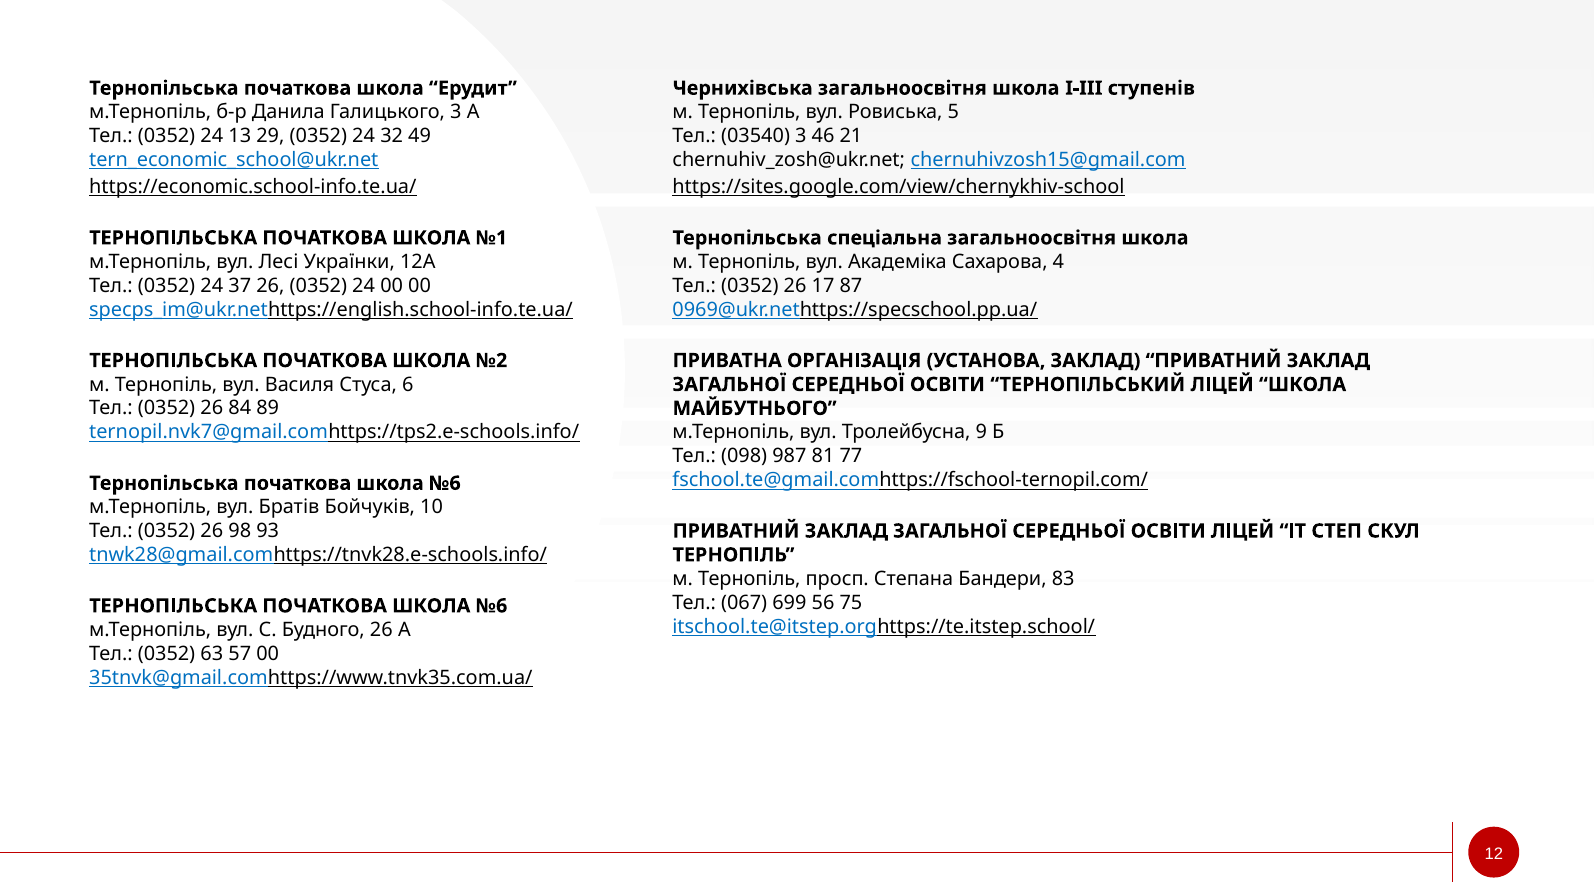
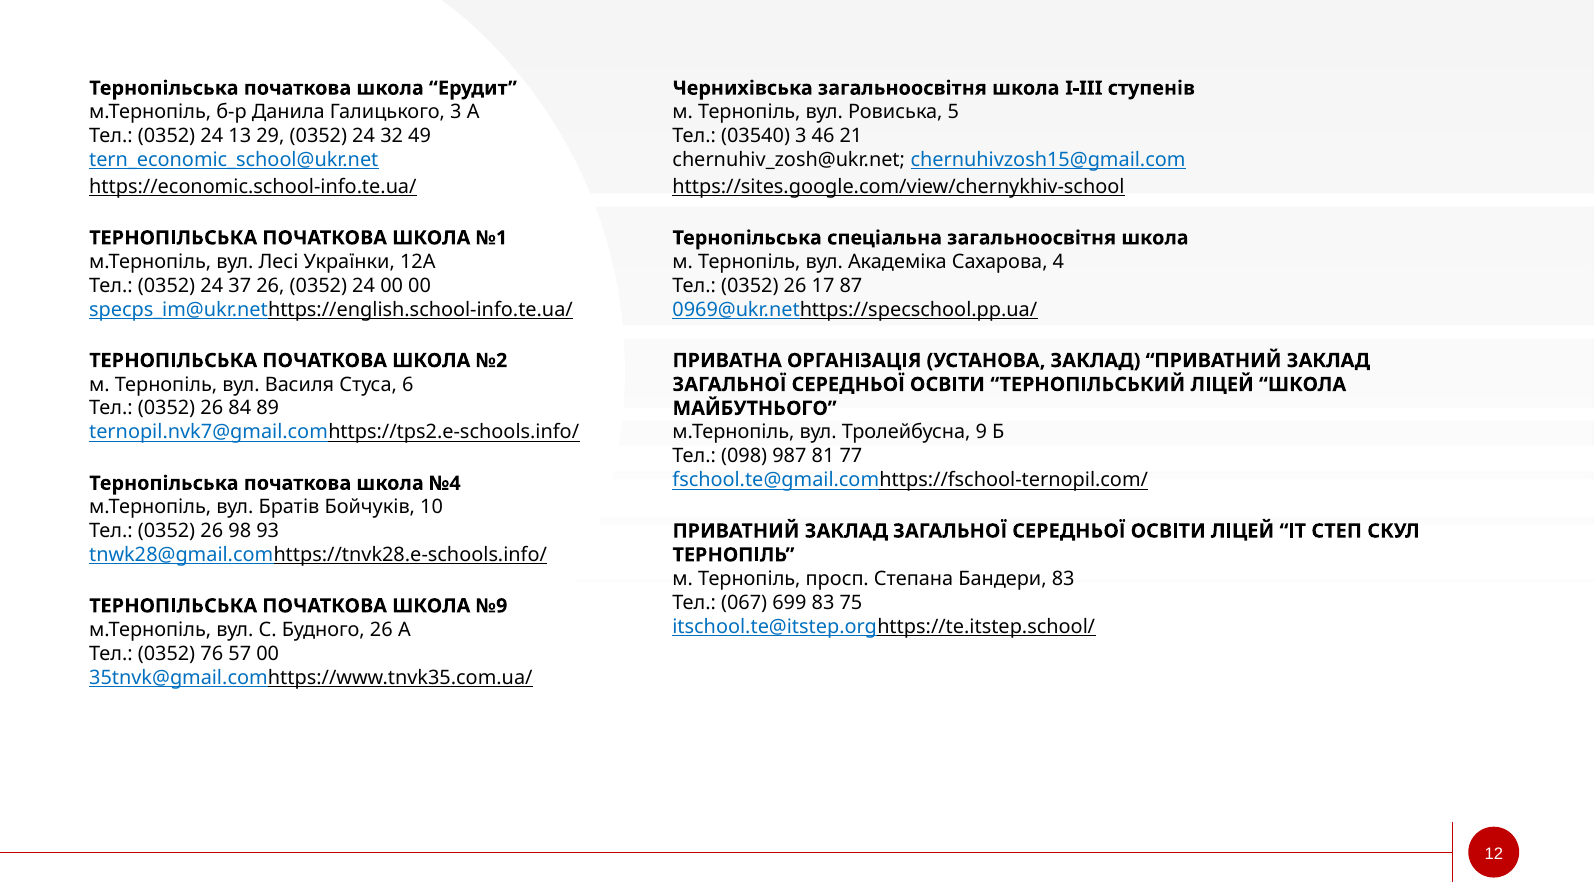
№6 at (445, 484): №6 -> №4
699 56: 56 -> 83
№6 at (491, 606): №6 -> №9
63: 63 -> 76
